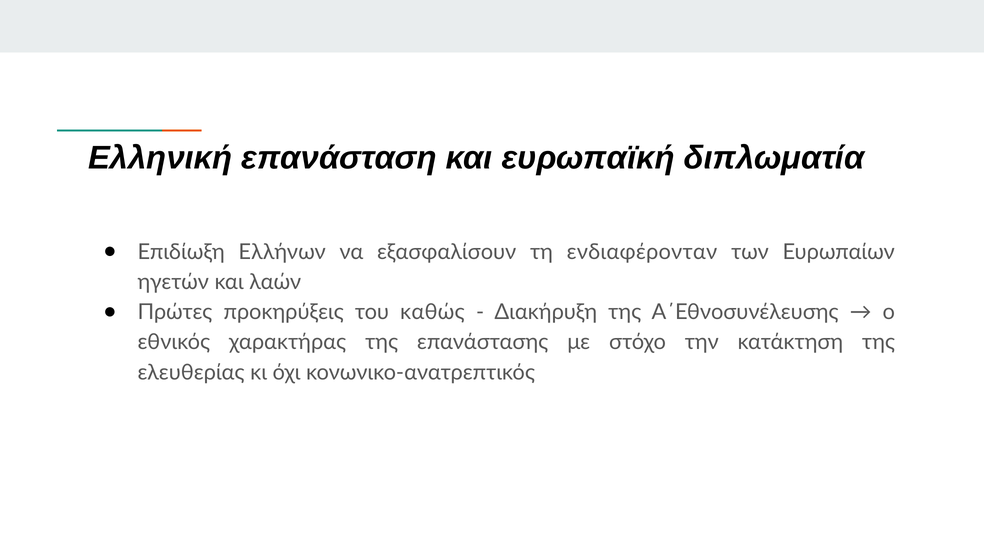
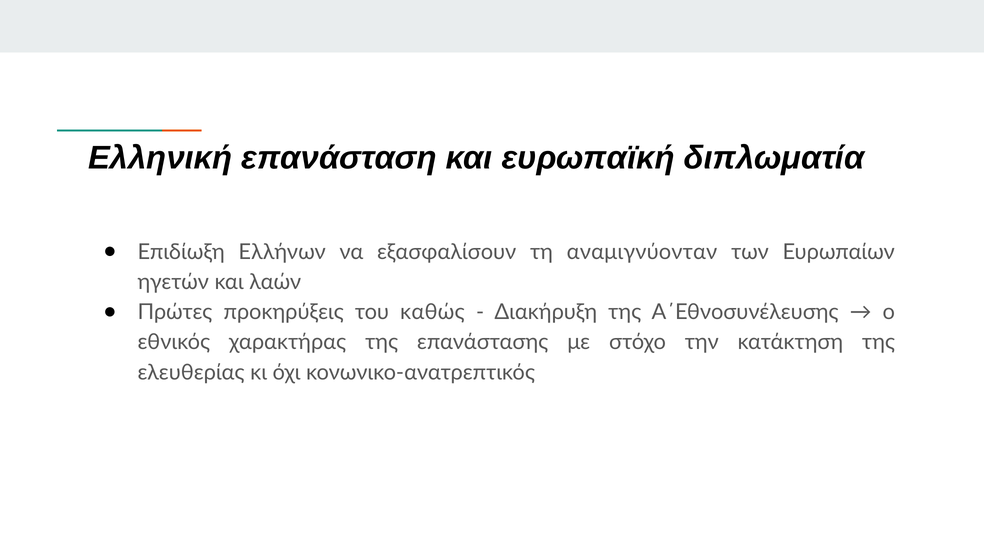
ενδιαφέρονταν: ενδιαφέρονταν -> αναμιγνύονταν
